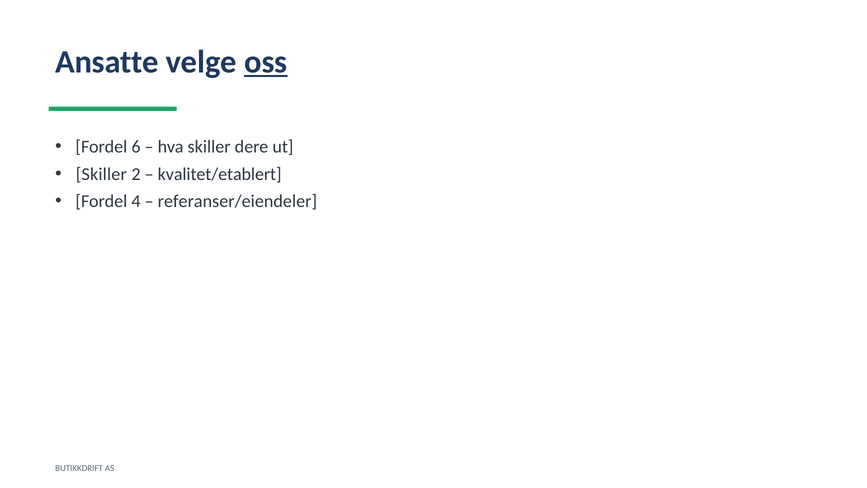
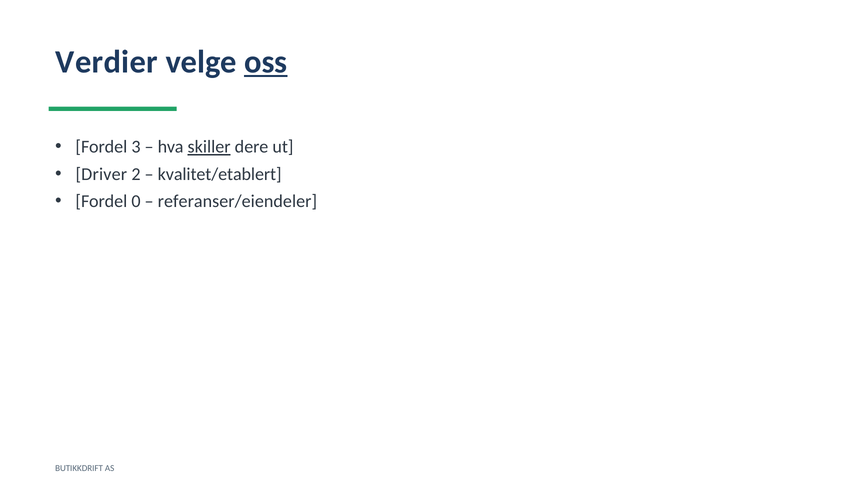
Ansatte: Ansatte -> Verdier
6: 6 -> 3
skiller at (209, 147) underline: none -> present
Skiller at (101, 174): Skiller -> Driver
4: 4 -> 0
